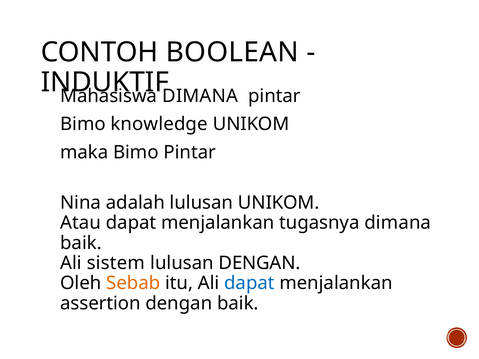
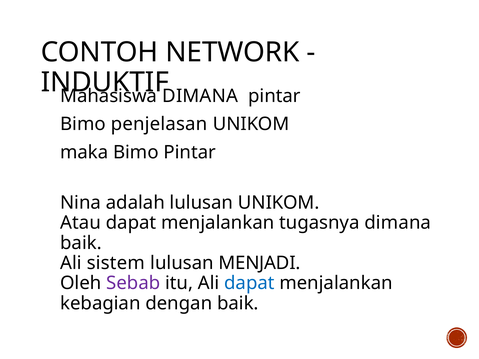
BOOLEAN: BOOLEAN -> NETWORK
knowledge: knowledge -> penjelasan
lulusan DENGAN: DENGAN -> MENJADI
Sebab colour: orange -> purple
assertion: assertion -> kebagian
